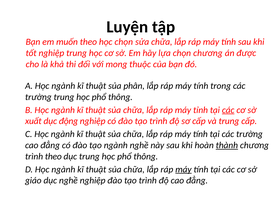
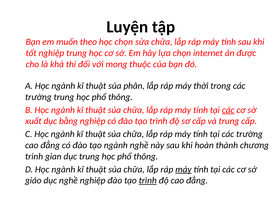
chọn chương: chương -> internet
tính at (201, 86): tính -> thời
động: động -> bằng
thành underline: present -> none
trình theo: theo -> gian
trình at (148, 180) underline: none -> present
